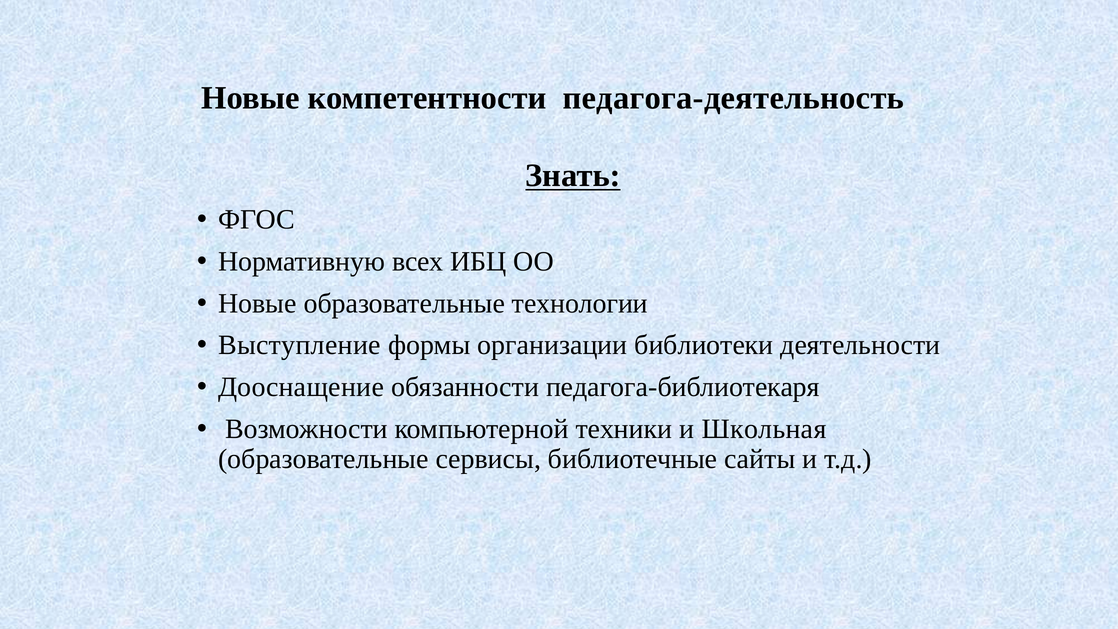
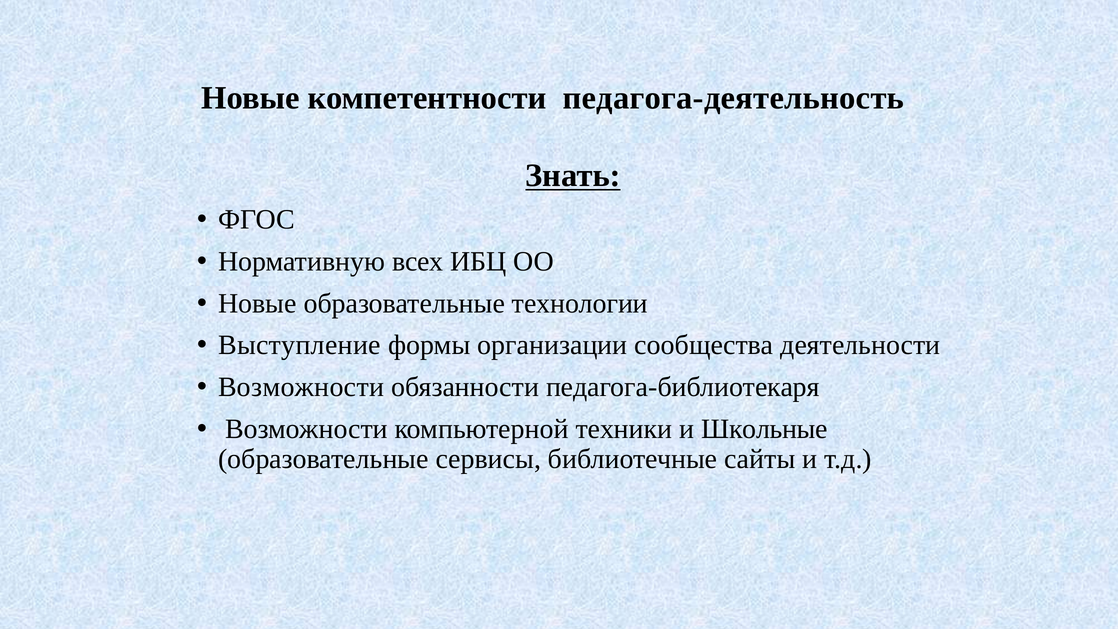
библиотеки: библиотеки -> сообщества
Дооснащение at (301, 387): Дооснащение -> Возможности
Школьная: Школьная -> Школьные
